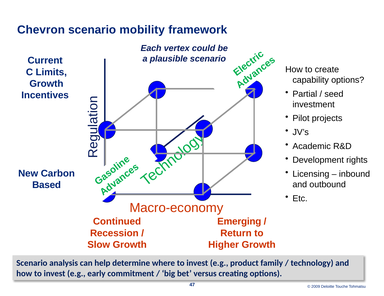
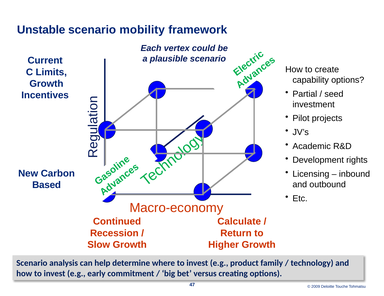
Chevron: Chevron -> Unstable
Emerging: Emerging -> Calculate
